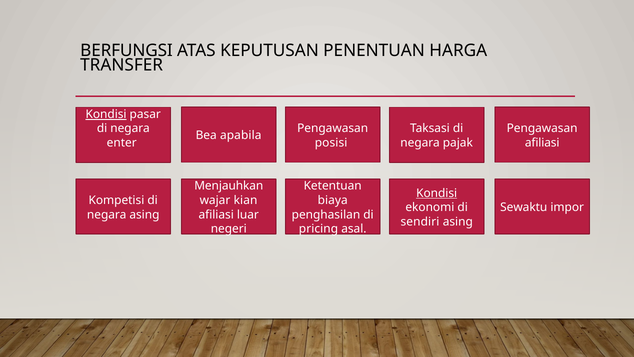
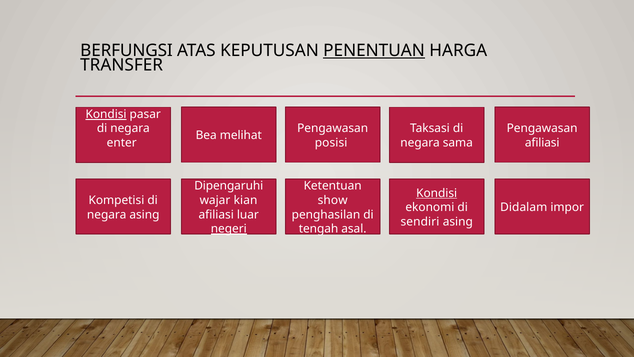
PENENTUAN underline: none -> present
apabila: apabila -> melihat
pajak: pajak -> sama
Menjauhkan: Menjauhkan -> Dipengaruhi
biaya: biaya -> show
Sewaktu: Sewaktu -> Didalam
negeri underline: none -> present
pricing: pricing -> tengah
